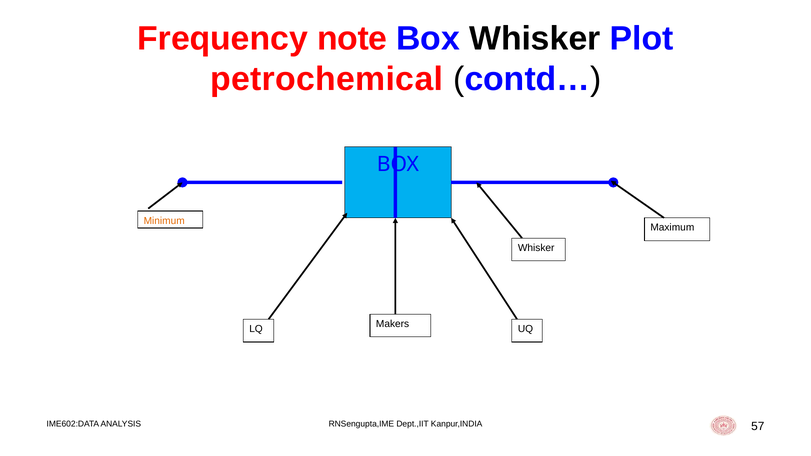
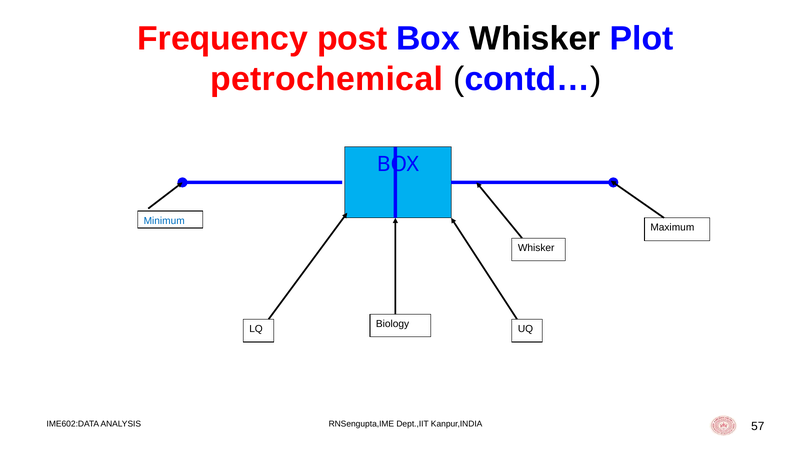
note: note -> post
Minimum colour: orange -> blue
Makers: Makers -> Biology
